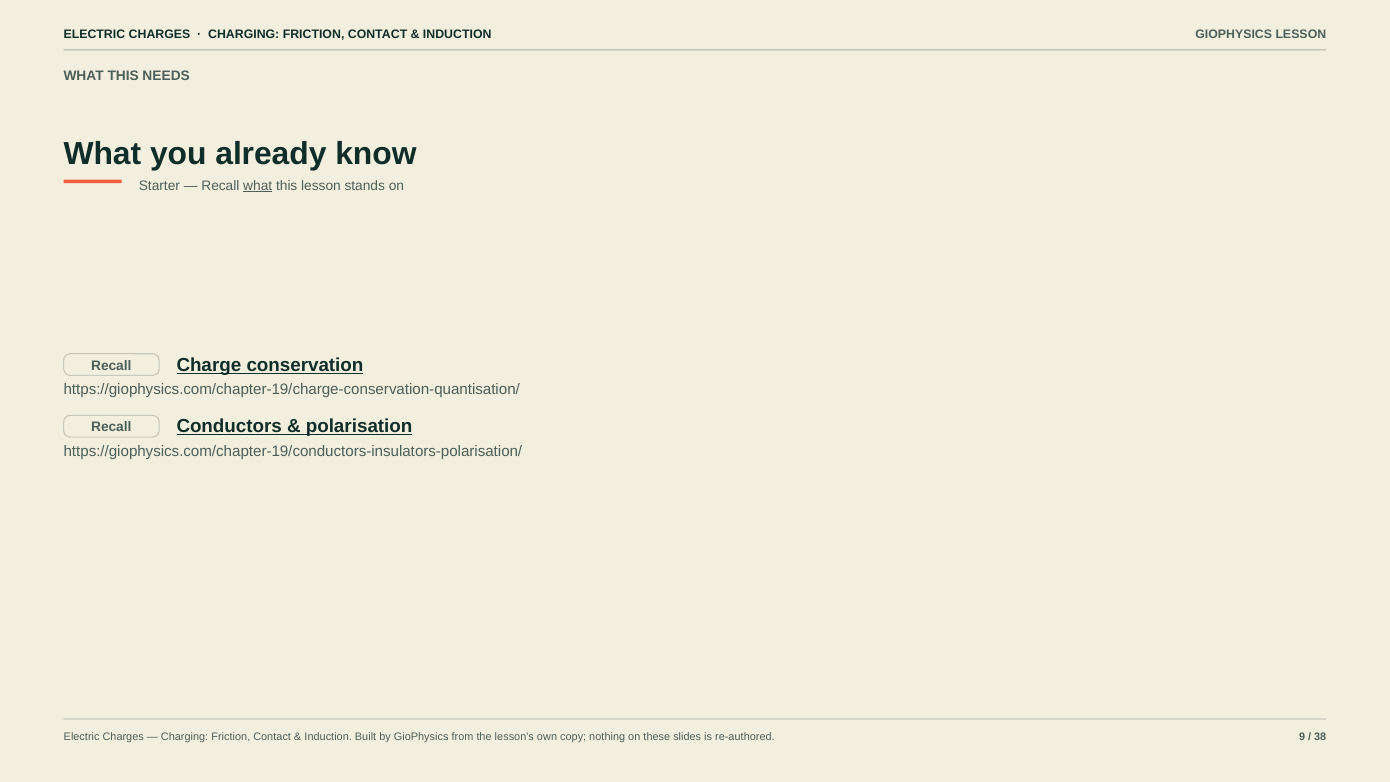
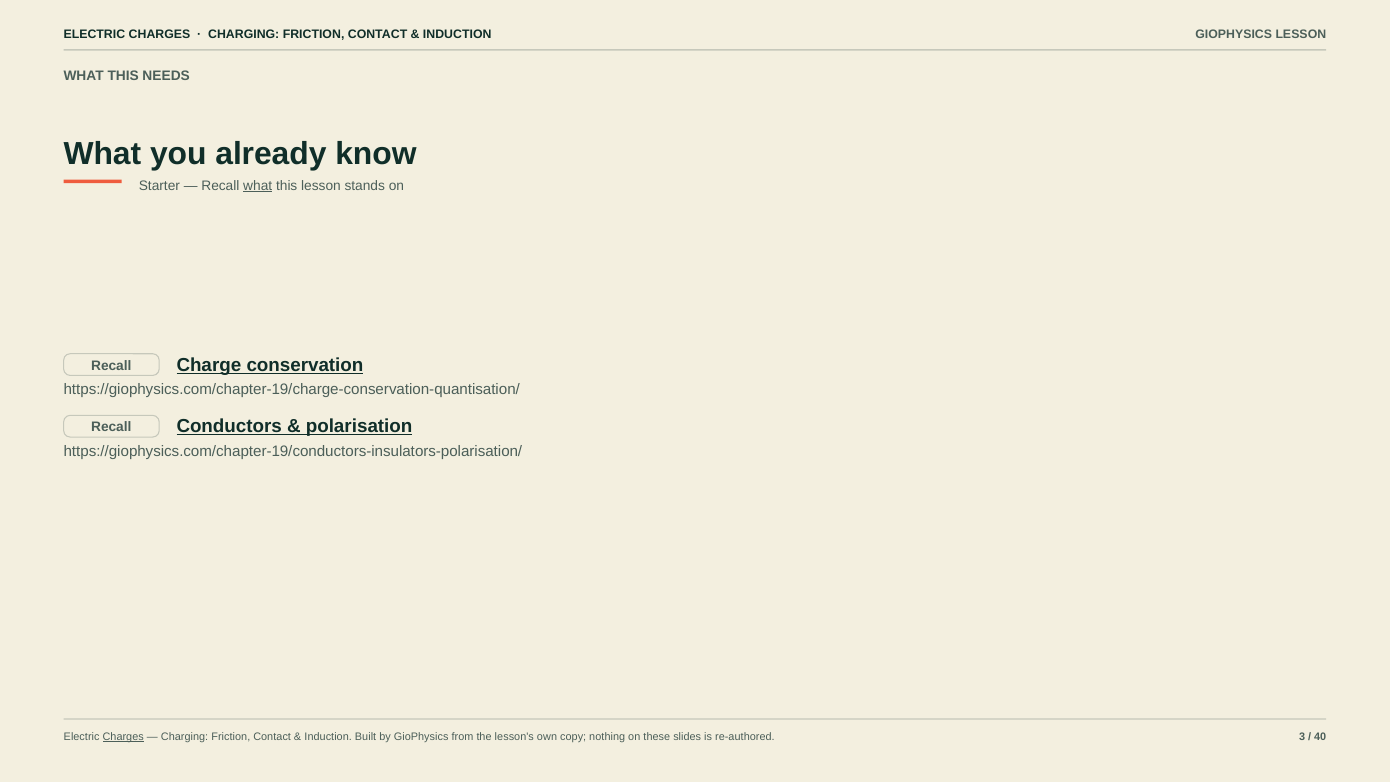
Charges at (123, 737) underline: none -> present
9: 9 -> 3
38: 38 -> 40
